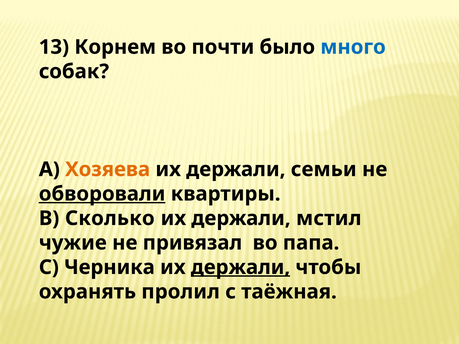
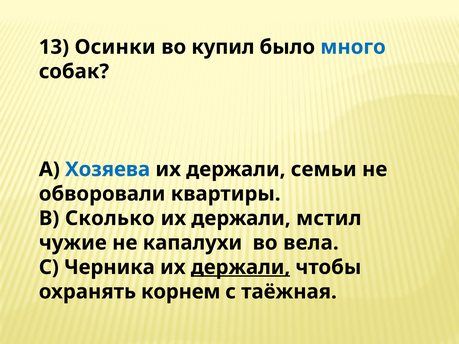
Корнем: Корнем -> Осинки
почти: почти -> купил
Хозяева colour: orange -> blue
обворовали underline: present -> none
привязал: привязал -> капалухи
папа: папа -> вела
пролил: пролил -> корнем
